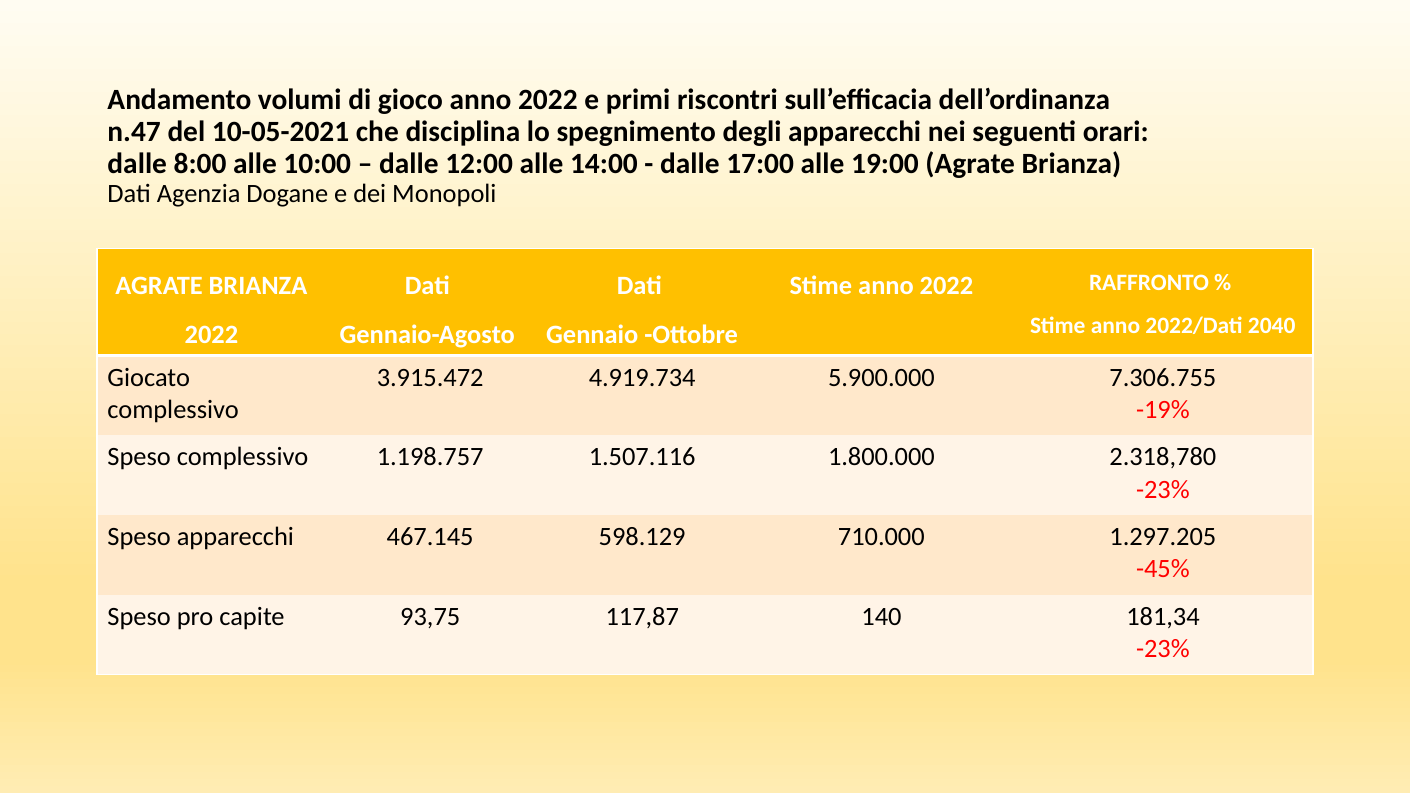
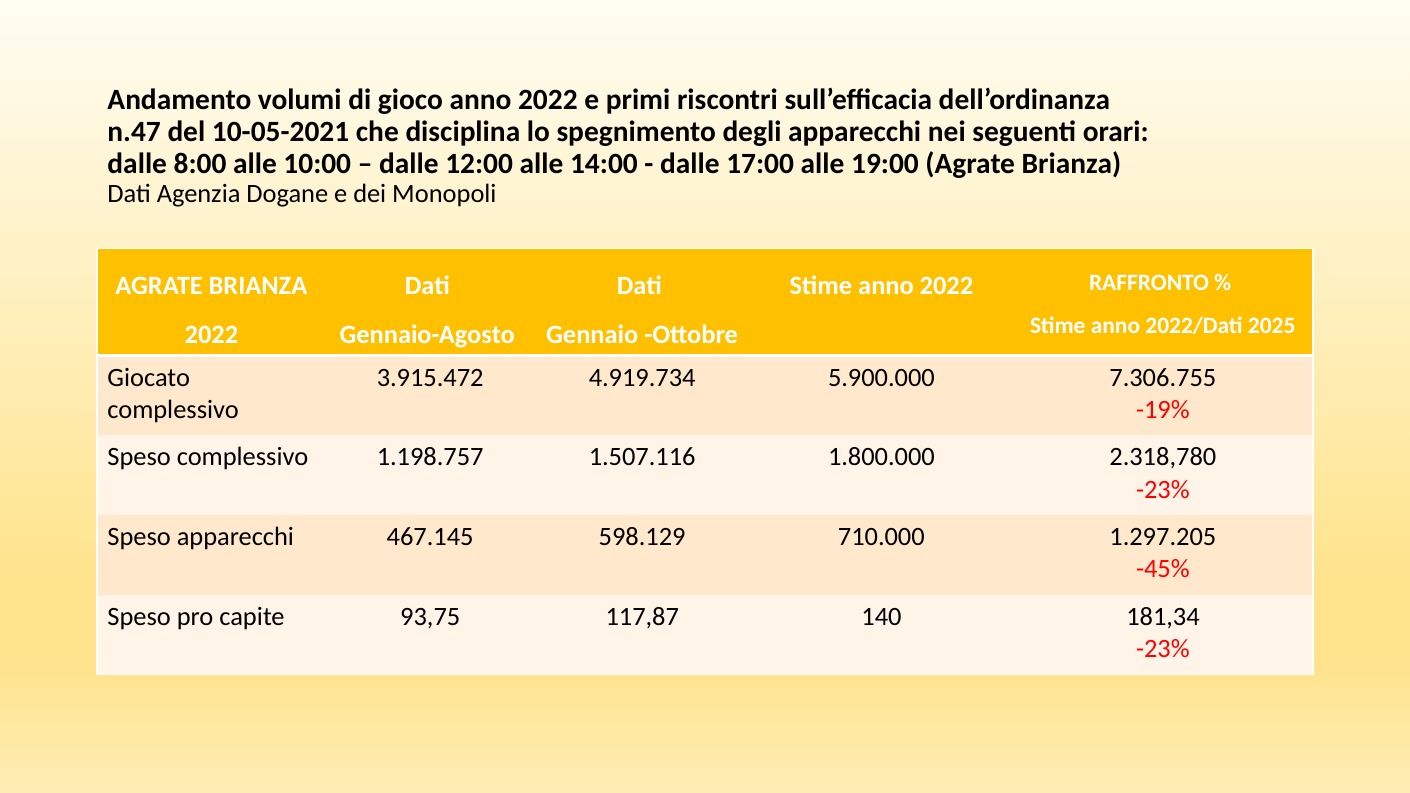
2040: 2040 -> 2025
